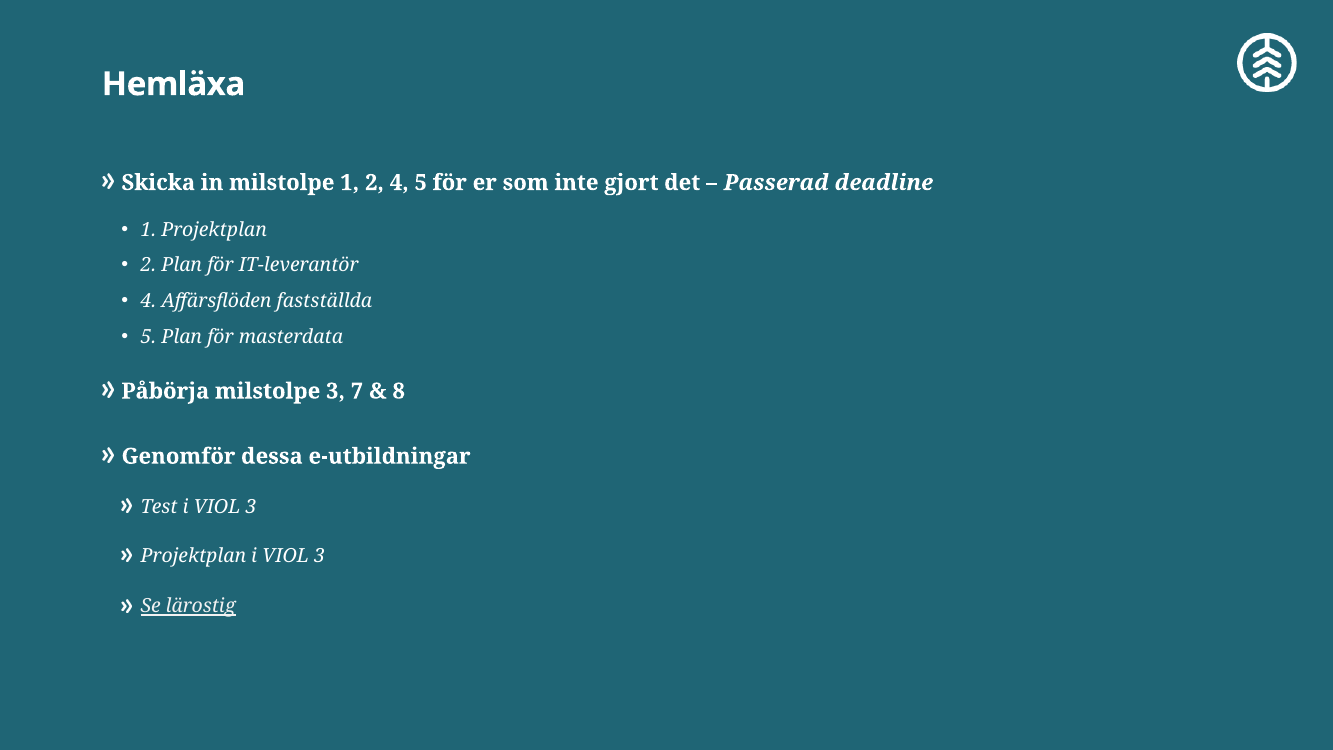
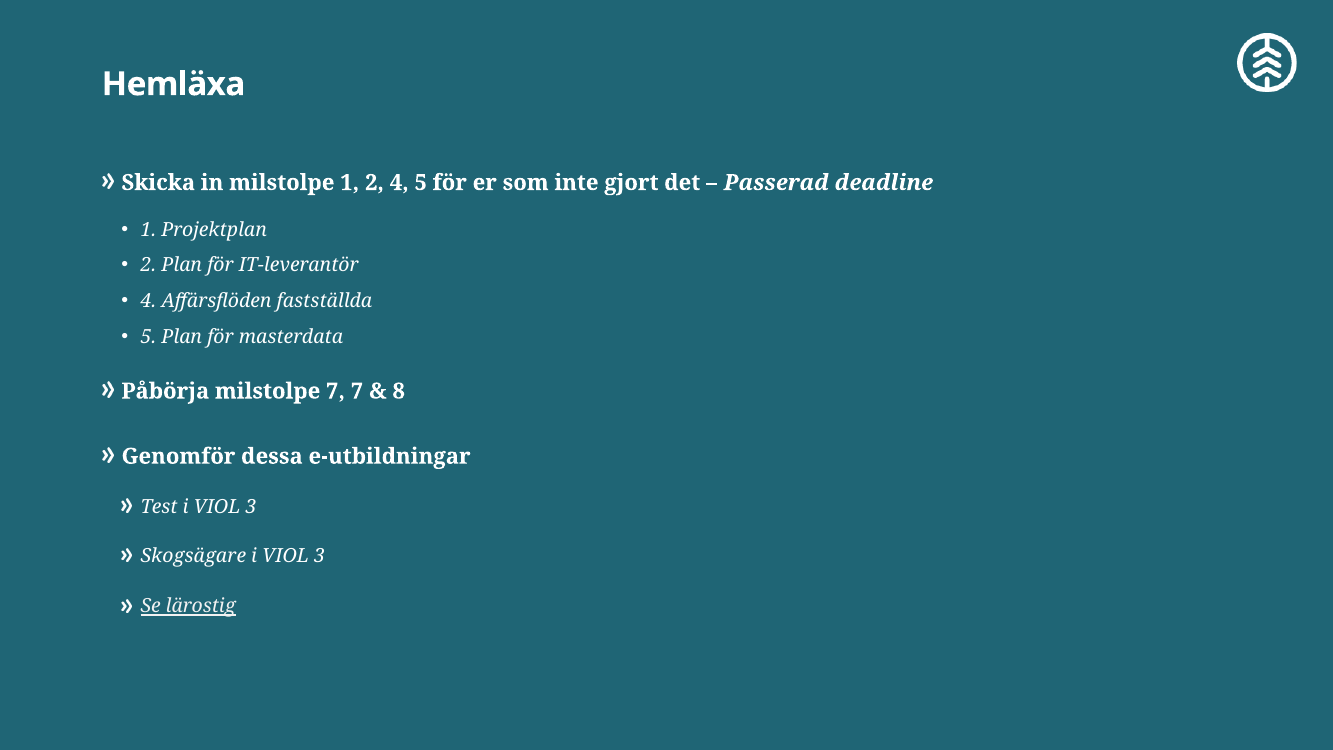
milstolpe 3: 3 -> 7
Projektplan at (193, 556): Projektplan -> Skogsägare
